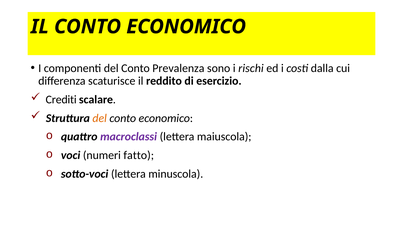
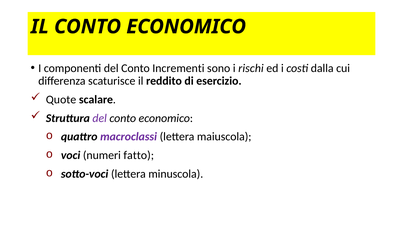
Prevalenza: Prevalenza -> Incrementi
Crediti: Crediti -> Quote
del at (100, 118) colour: orange -> purple
